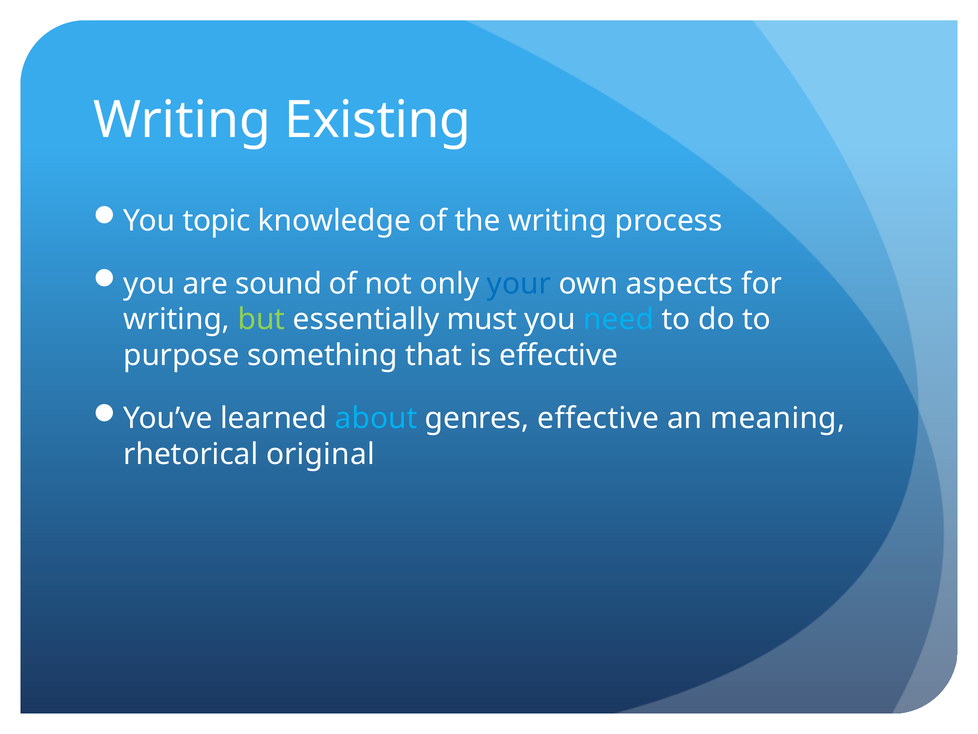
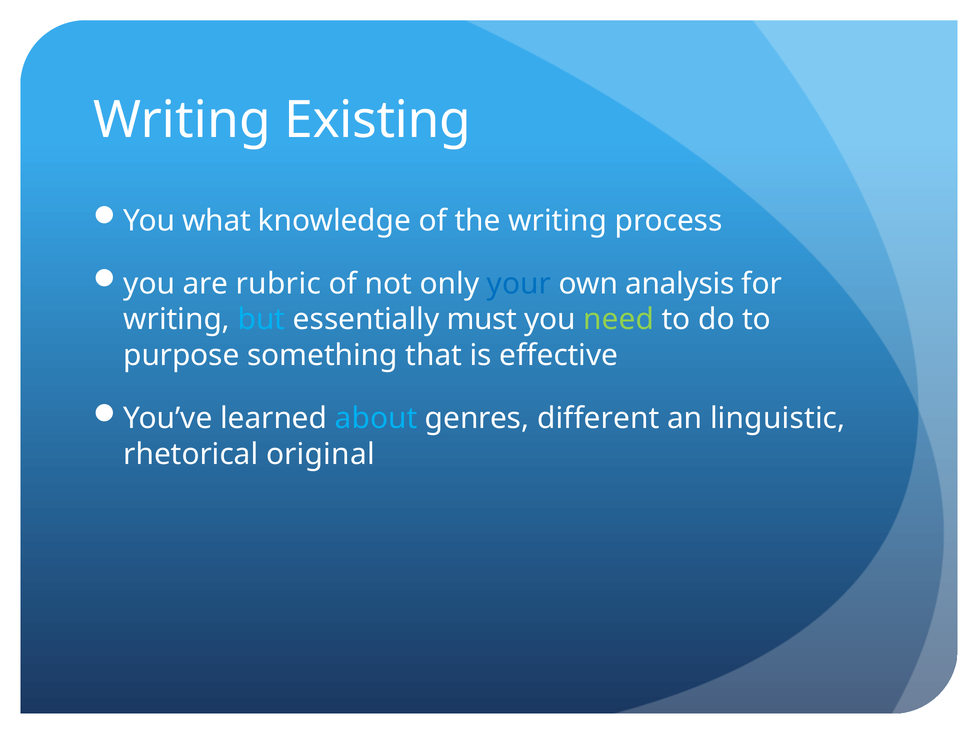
topic: topic -> what
sound: sound -> rubric
aspects: aspects -> analysis
but colour: light green -> light blue
need colour: light blue -> light green
genres effective: effective -> different
meaning: meaning -> linguistic
